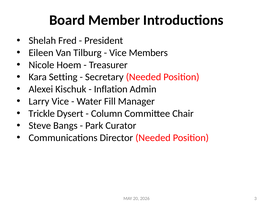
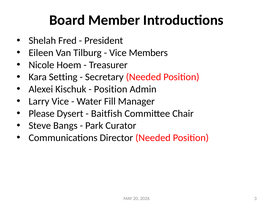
Inflation at (111, 89): Inflation -> Position
Trickle: Trickle -> Please
Column: Column -> Baitfish
